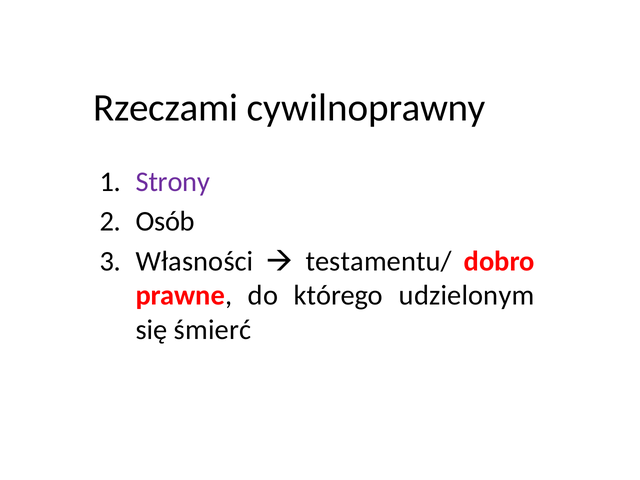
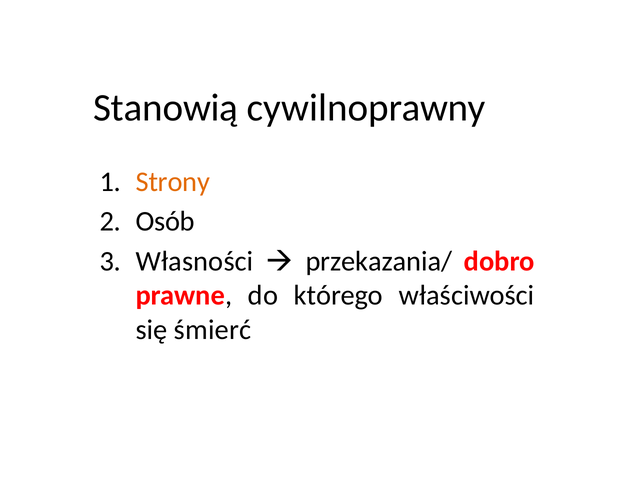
Rzeczami: Rzeczami -> Stanowią
Strony colour: purple -> orange
testamentu/: testamentu/ -> przekazania/
udzielonym: udzielonym -> właściwości
